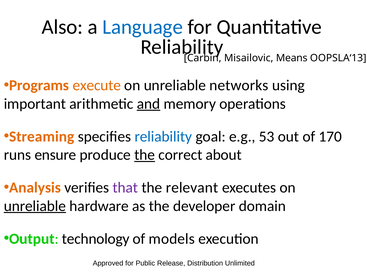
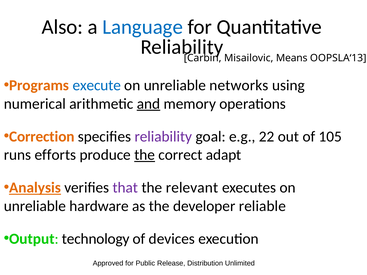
execute colour: orange -> blue
important: important -> numerical
Streaming: Streaming -> Correction
reliability at (163, 137) colour: blue -> purple
53: 53 -> 22
170: 170 -> 105
ensure: ensure -> efforts
about: about -> adapt
Analysis underline: none -> present
unreliable at (35, 206) underline: present -> none
domain: domain -> reliable
models: models -> devices
